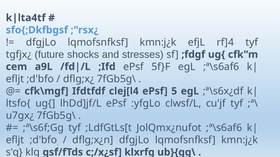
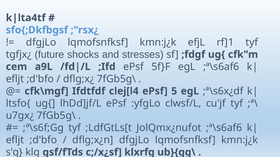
rf]4: rf]4 -> rf]1
